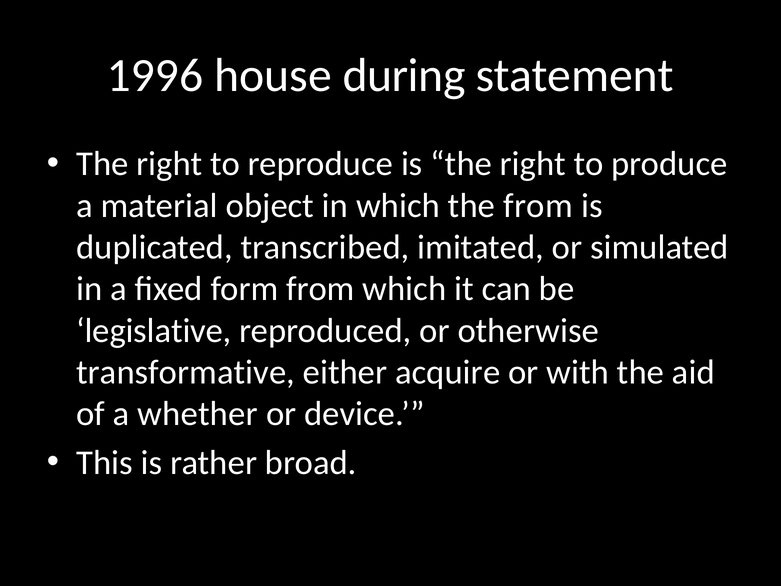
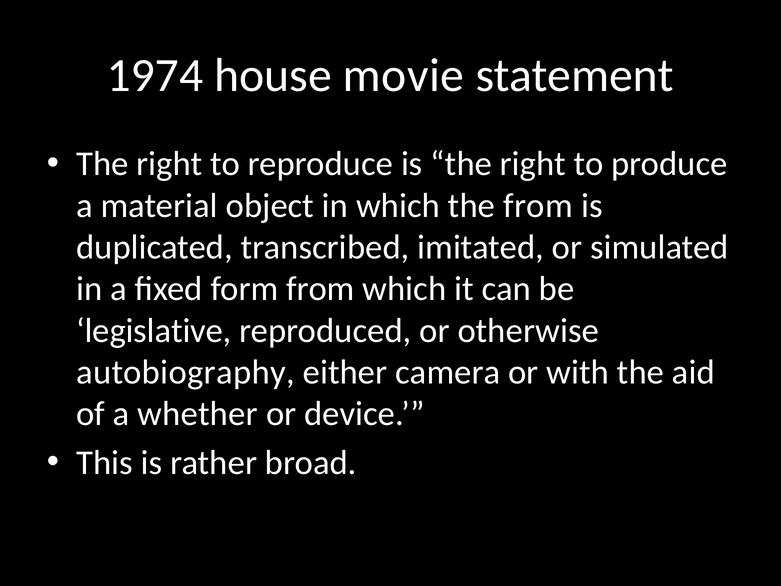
1996: 1996 -> 1974
during: during -> movie
transformative: transformative -> autobiography
acquire: acquire -> camera
